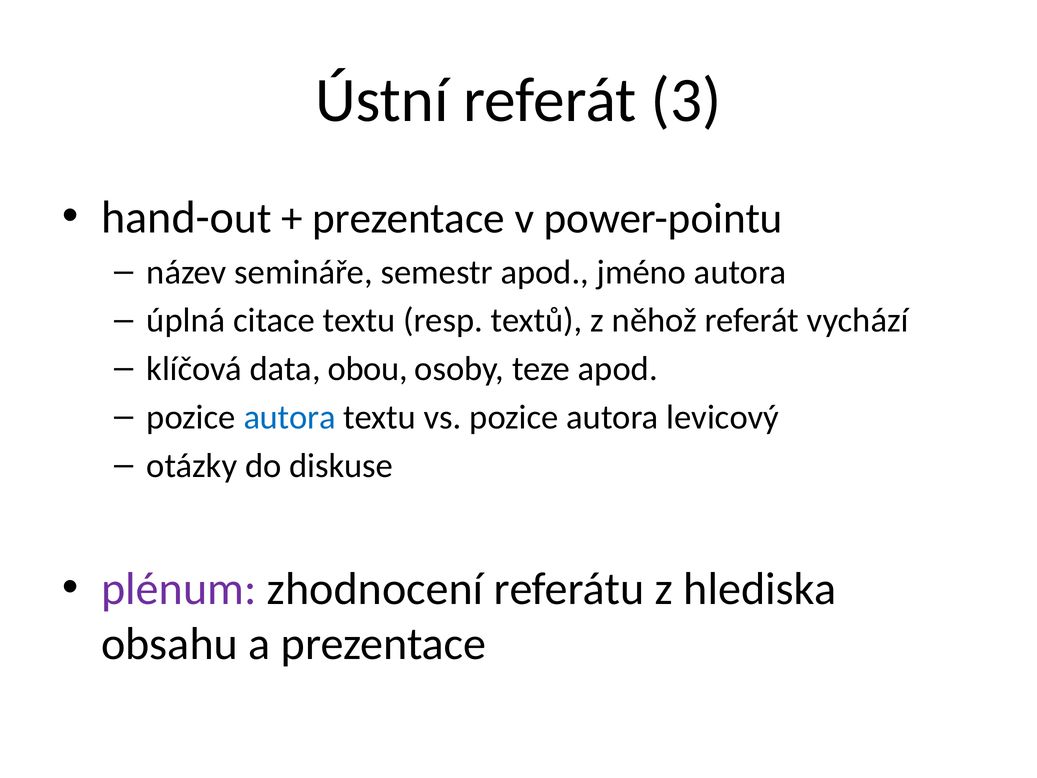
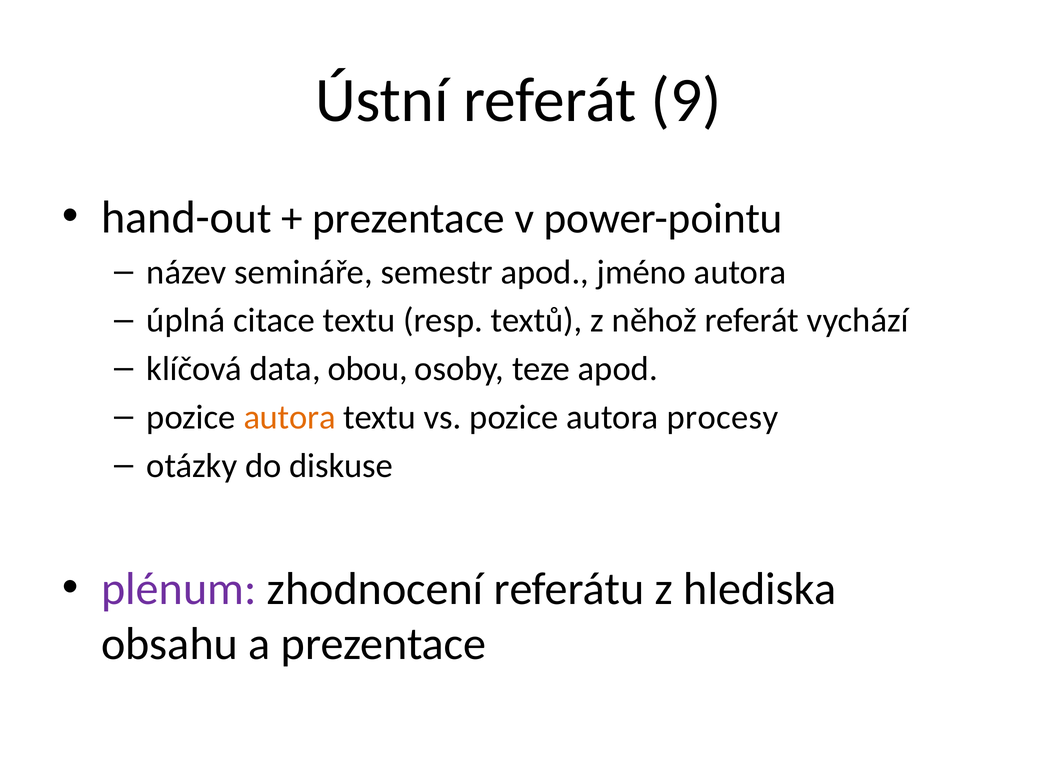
3: 3 -> 9
autora at (290, 417) colour: blue -> orange
levicový: levicový -> procesy
